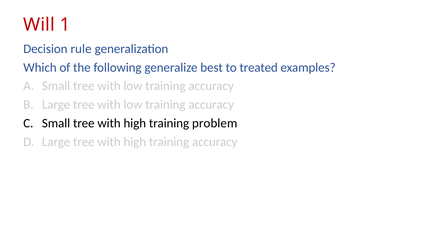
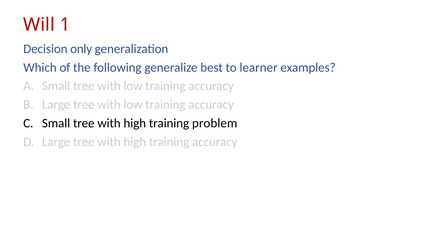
rule: rule -> only
treated: treated -> learner
